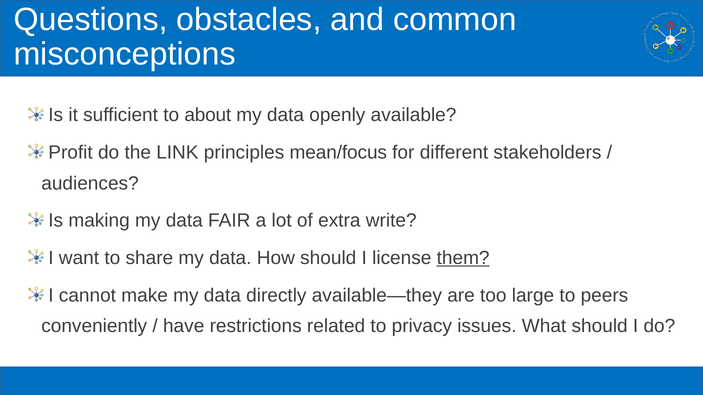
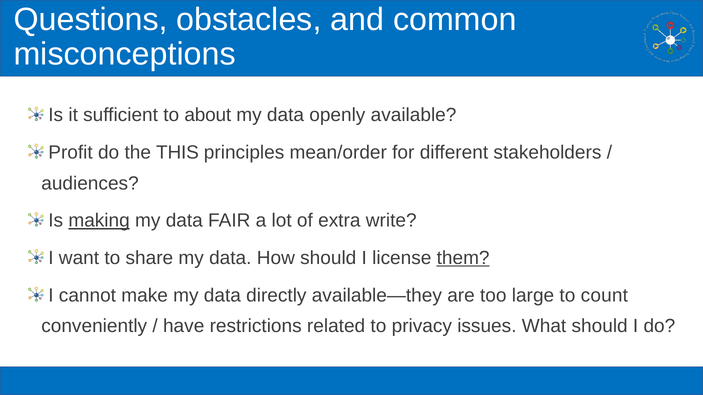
LINK: LINK -> THIS
mean/focus: mean/focus -> mean/order
making underline: none -> present
peers: peers -> count
